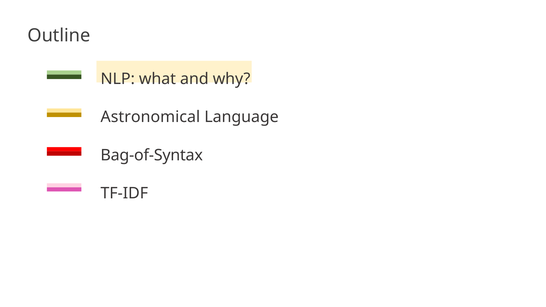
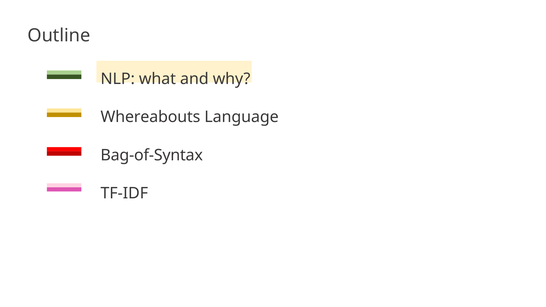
Astronomical: Astronomical -> Whereabouts
